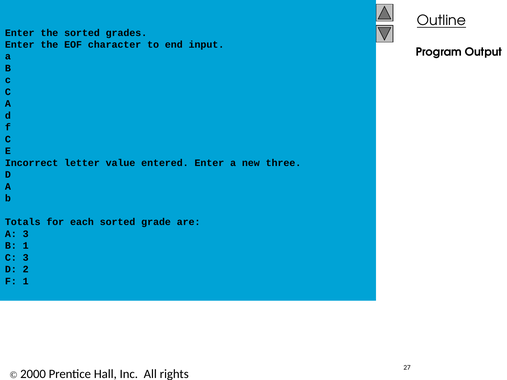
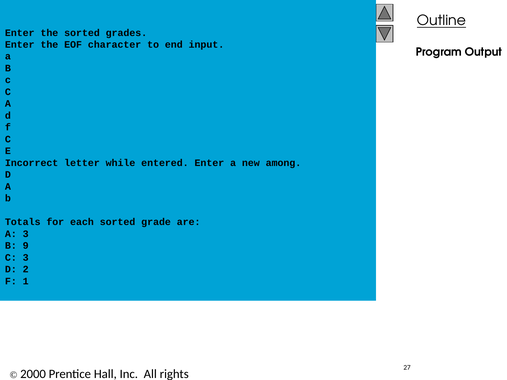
value: value -> while
three: three -> among
B 1: 1 -> 9
